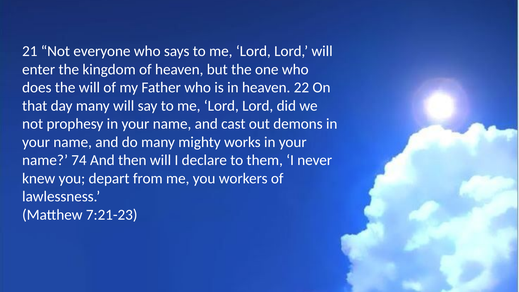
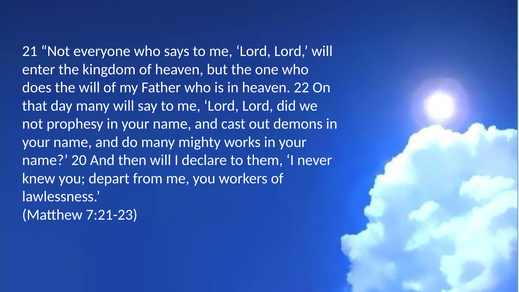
74: 74 -> 20
